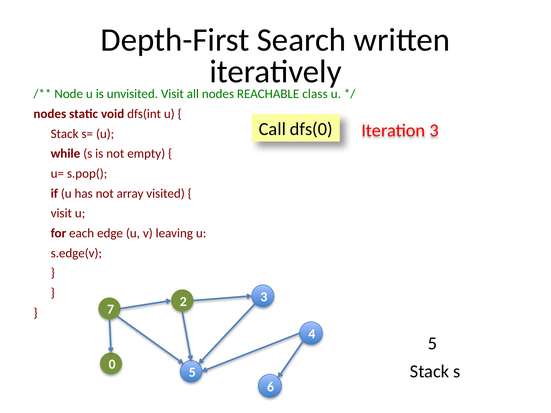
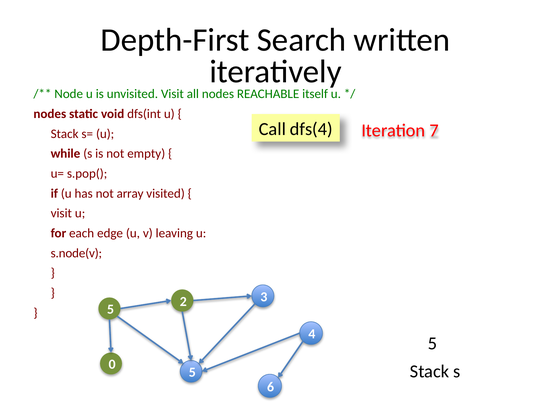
class: class -> itself
dfs(0: dfs(0 -> dfs(4
Iteration 3: 3 -> 7
s.edge(v: s.edge(v -> s.node(v
7 at (111, 310): 7 -> 5
